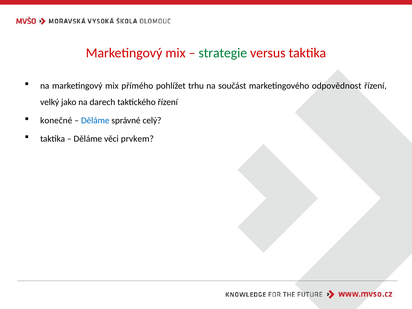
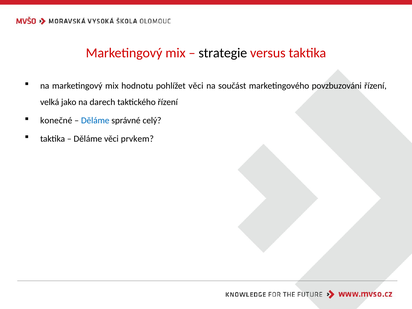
strategie colour: green -> black
přímého: přímého -> hodnotu
pohlížet trhu: trhu -> věci
odpovědnost: odpovědnost -> povzbuzováni
velký: velký -> velká
